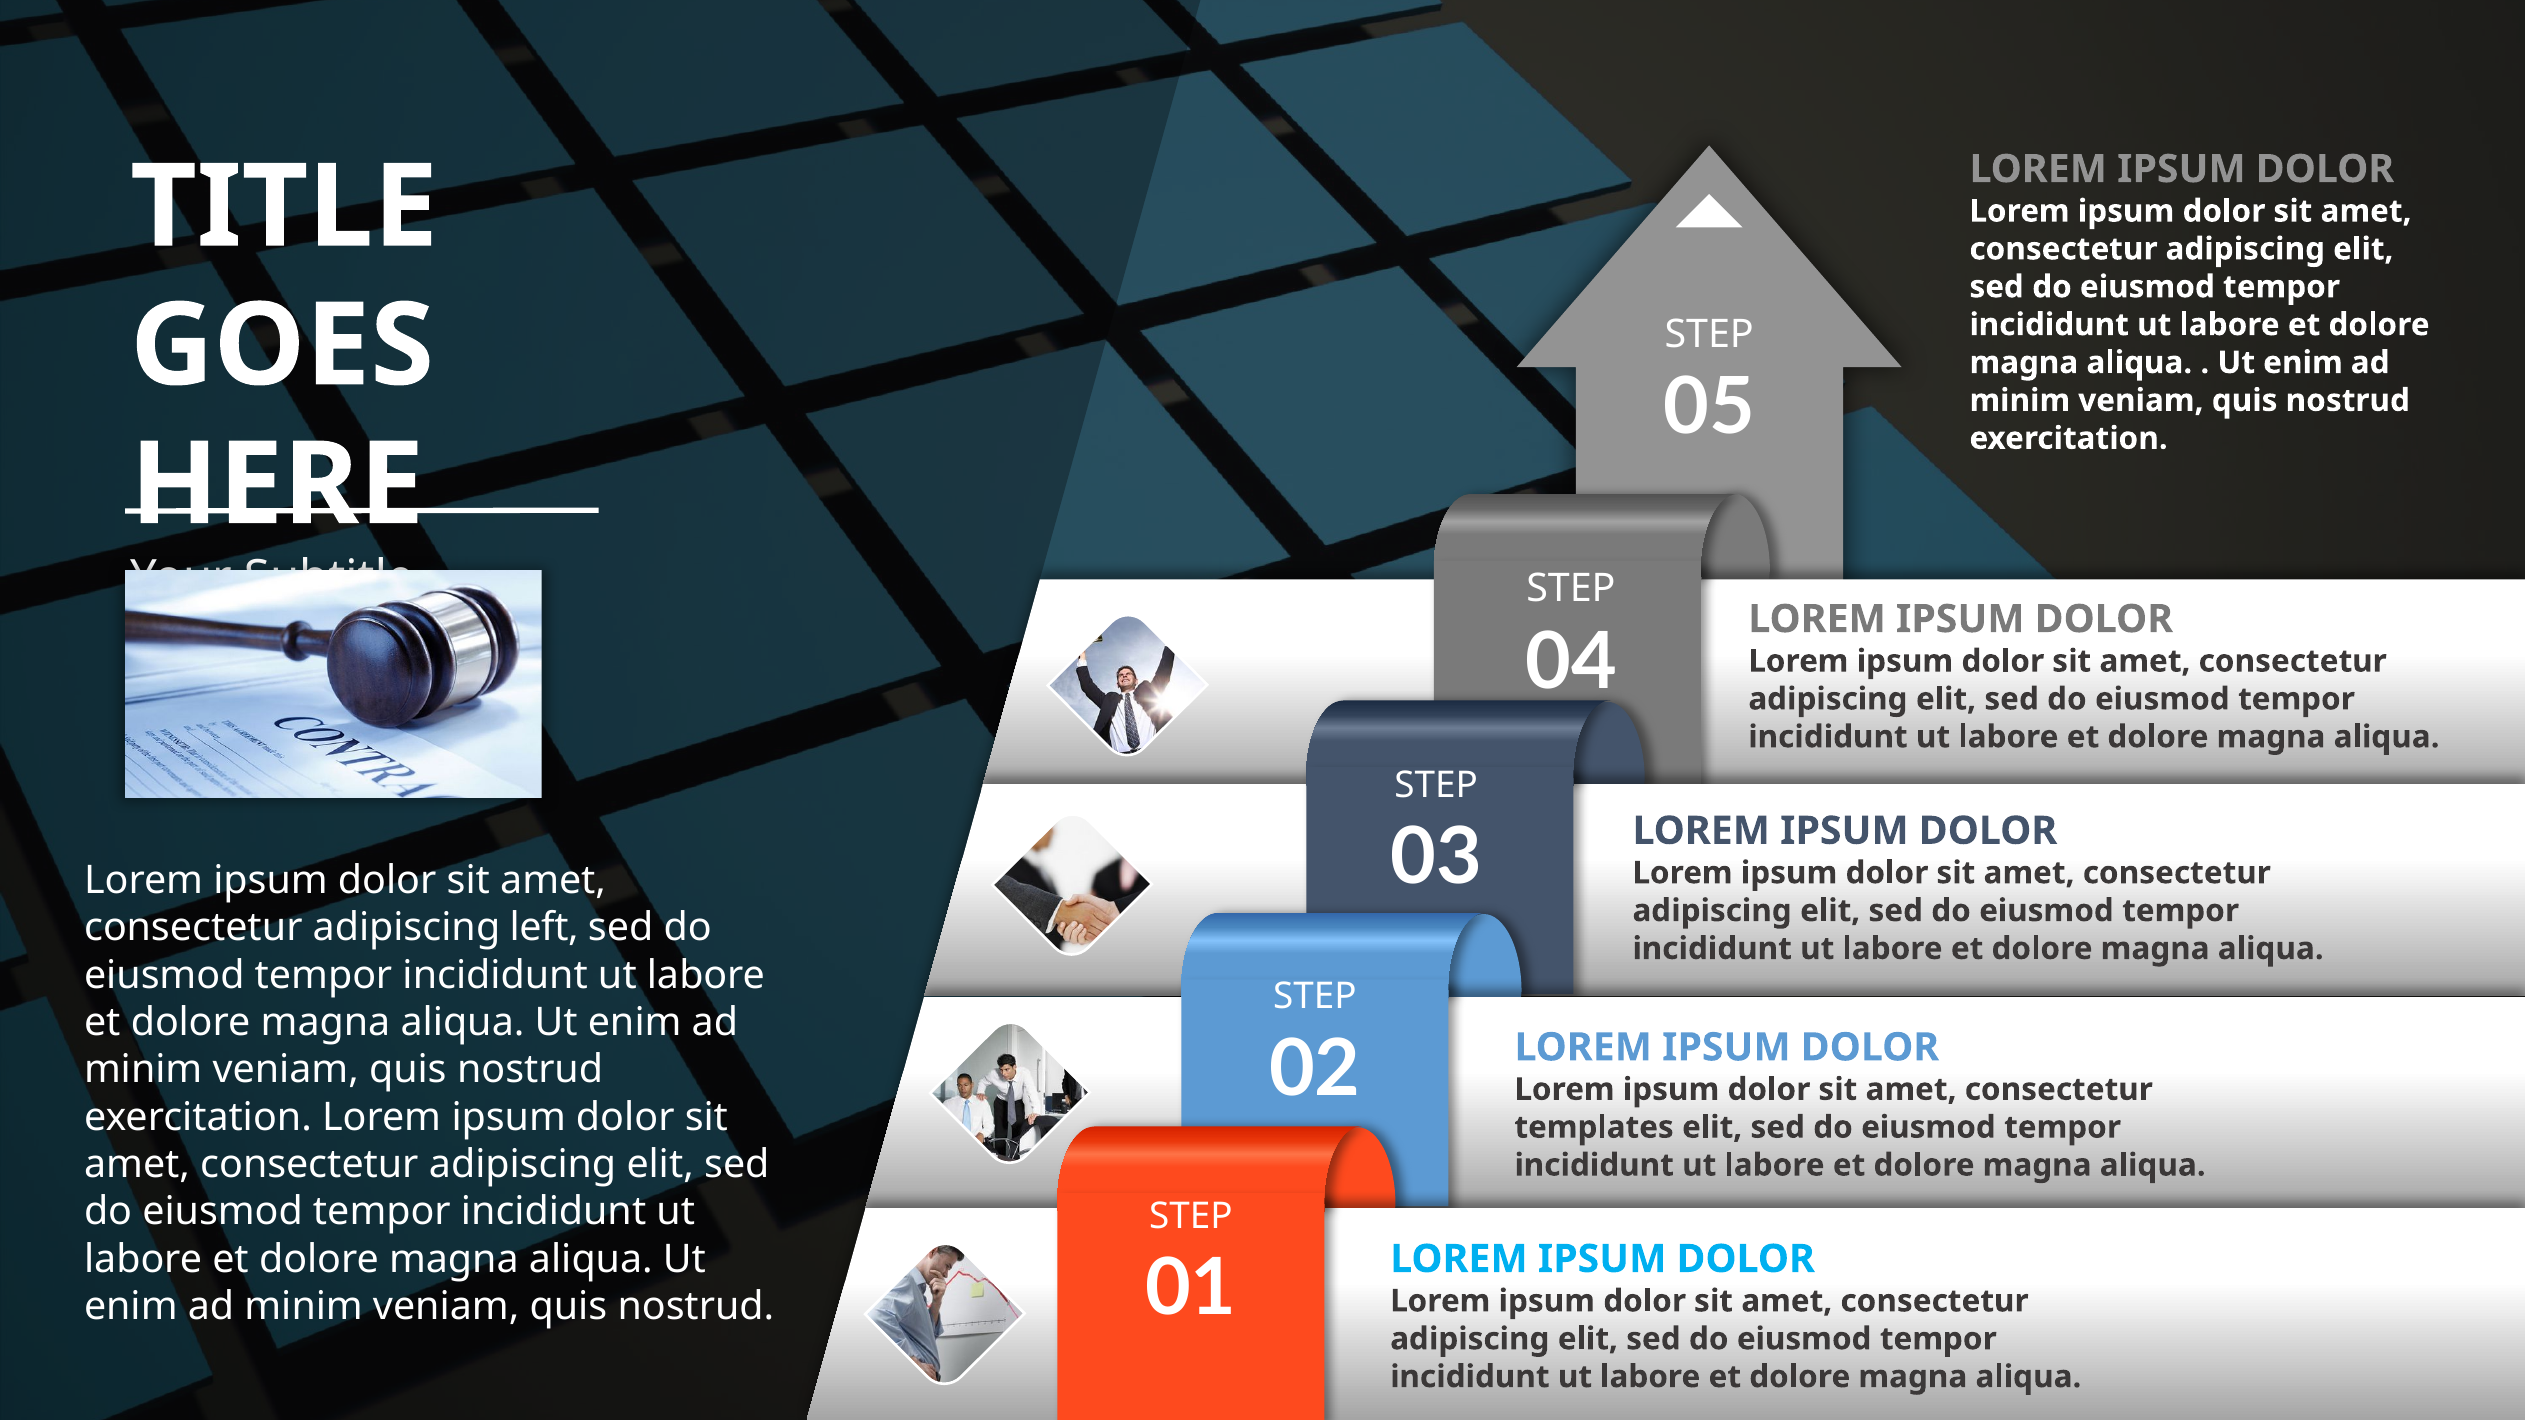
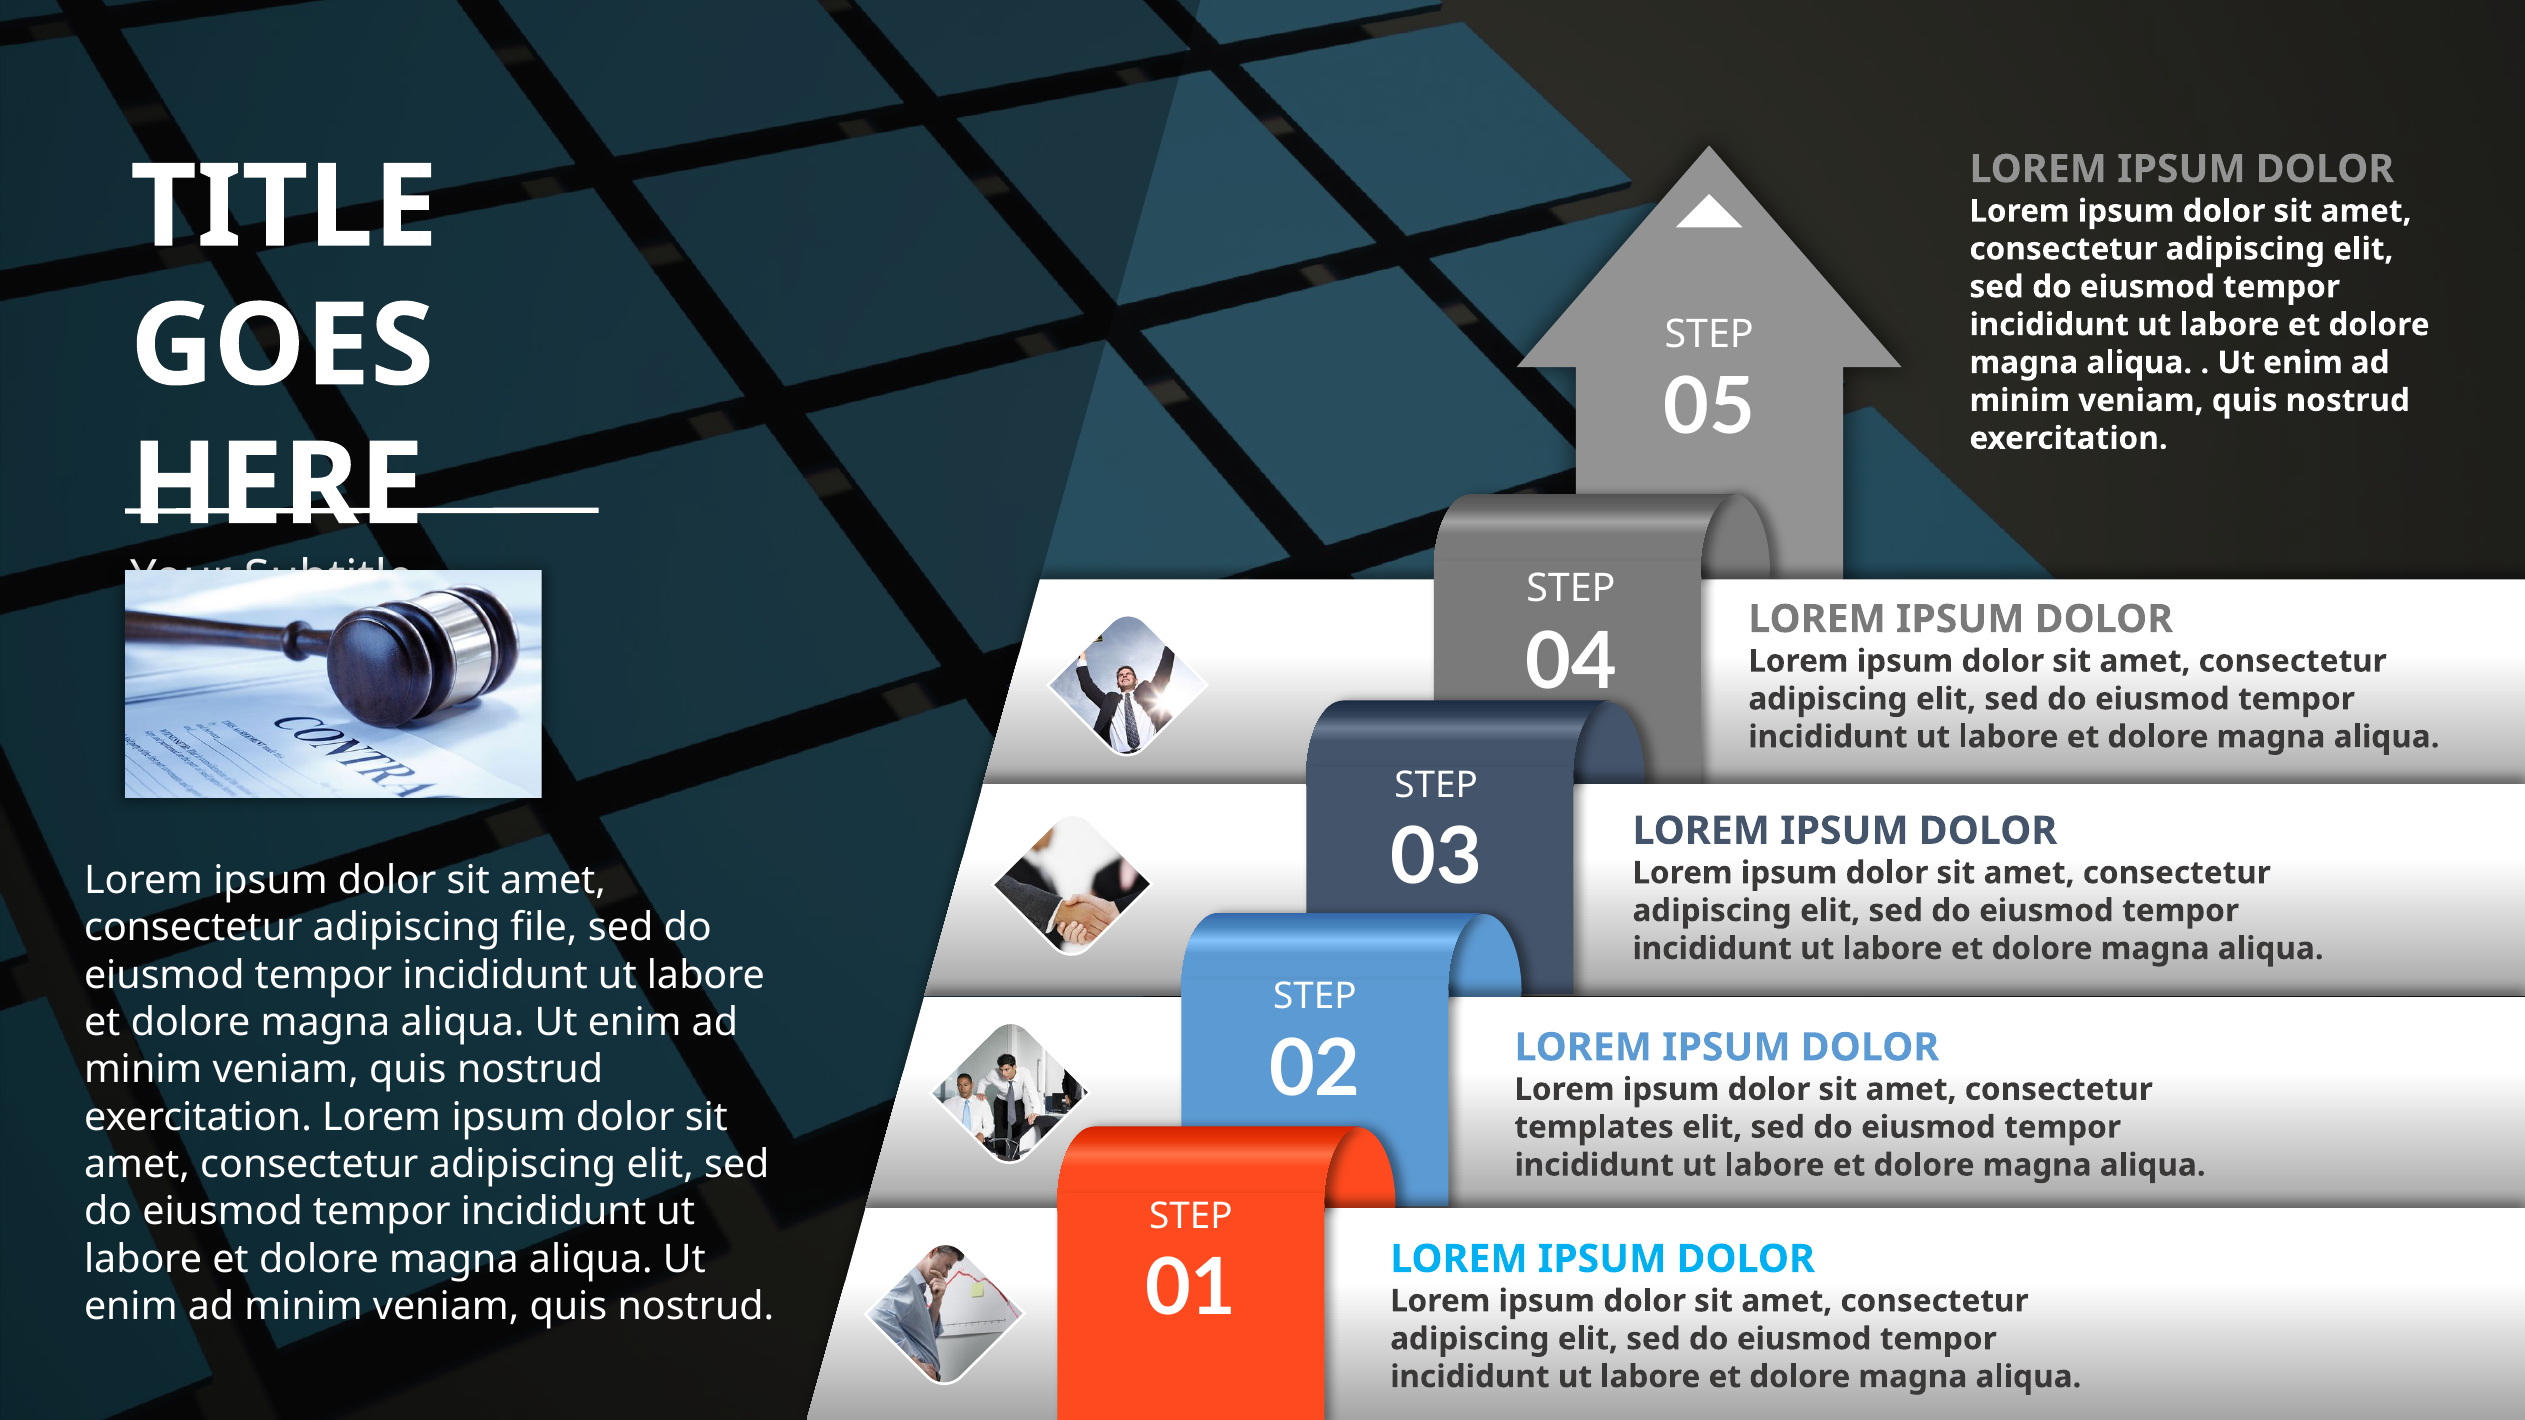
left: left -> file
